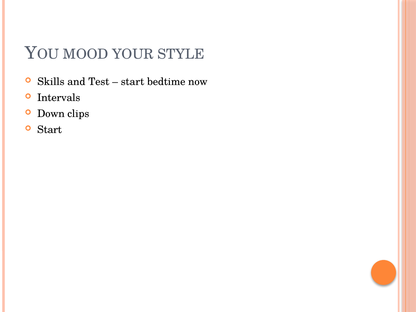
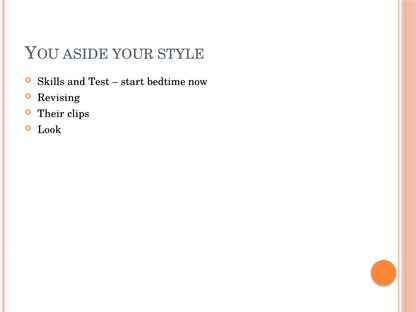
MOOD: MOOD -> ASIDE
Intervals: Intervals -> Revising
Down: Down -> Their
Start at (50, 130): Start -> Look
